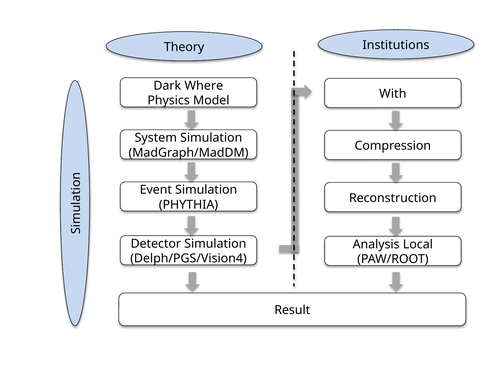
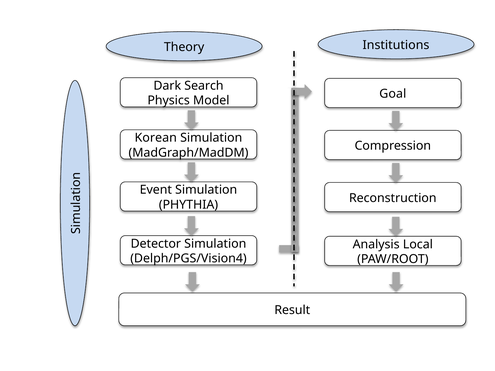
Where: Where -> Search
With: With -> Goal
System: System -> Korean
